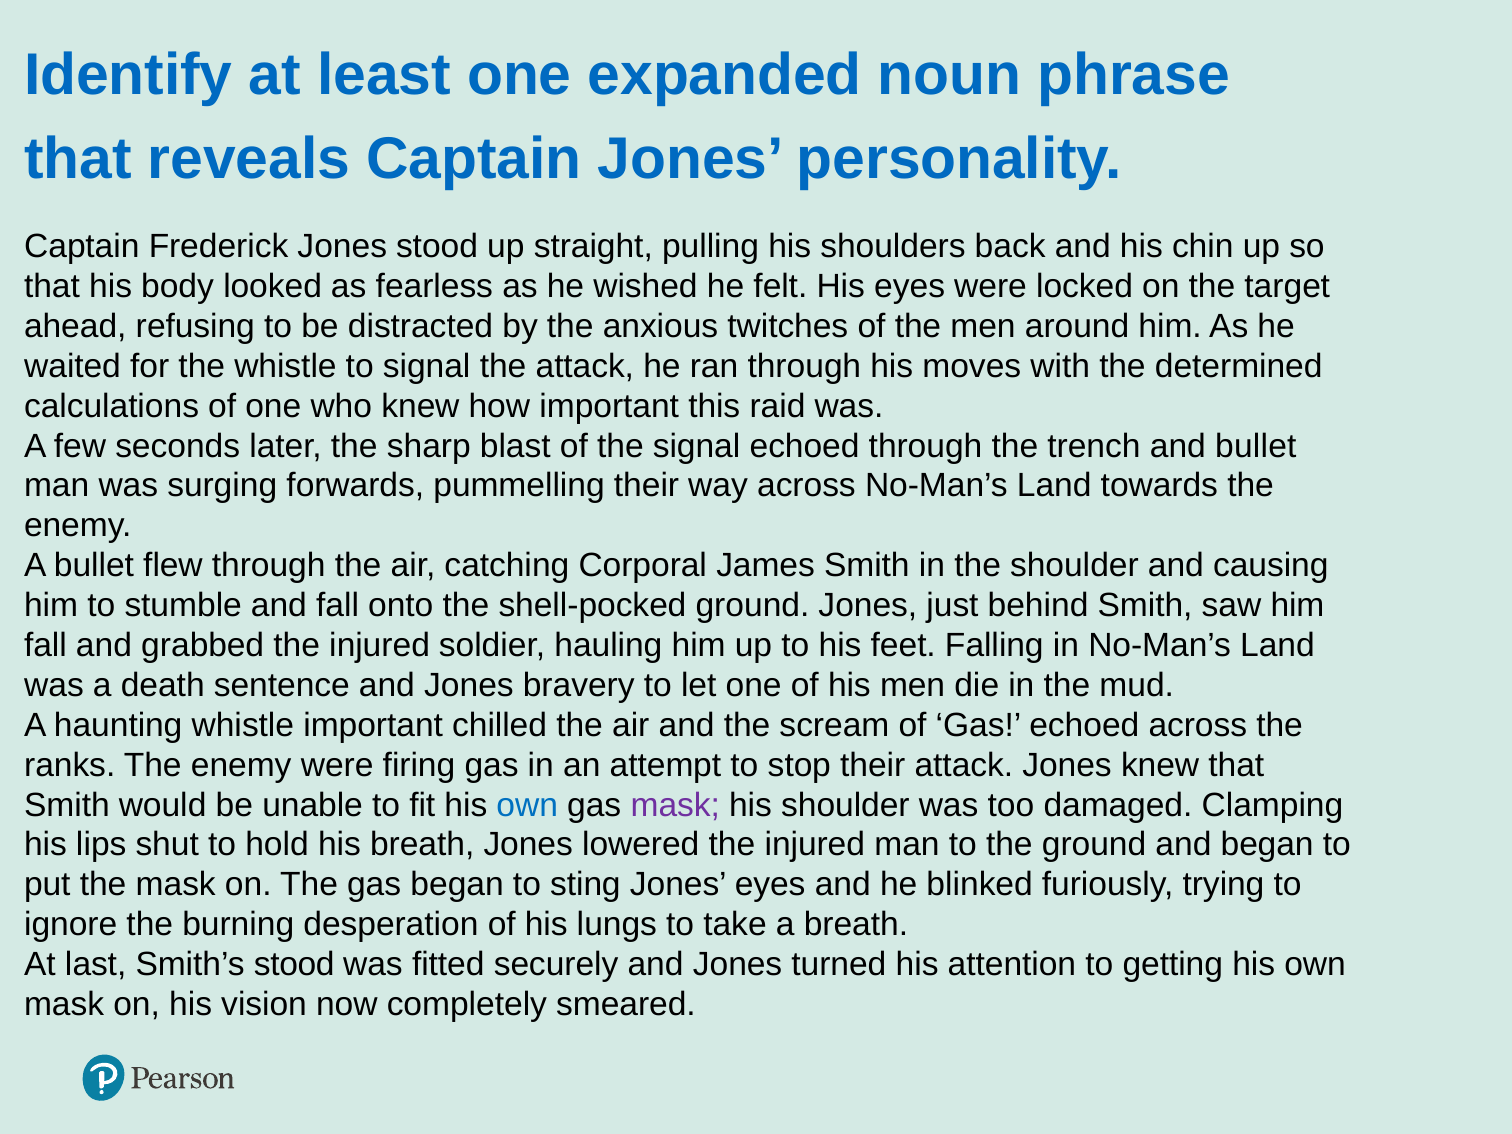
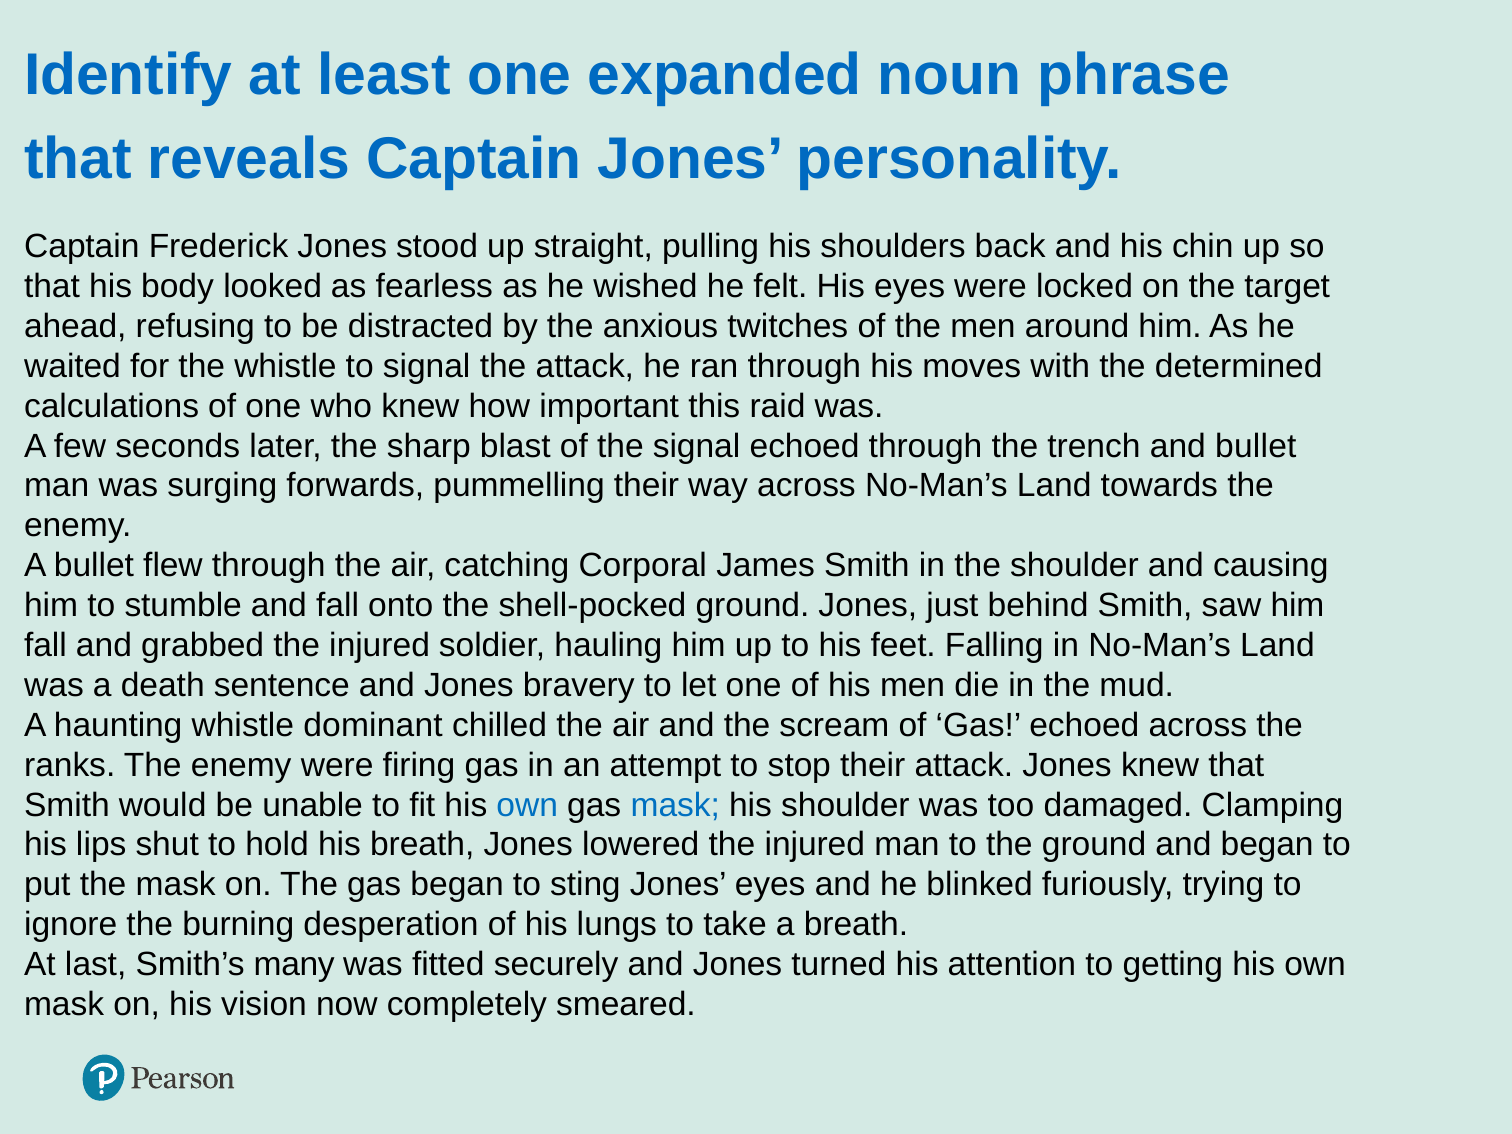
whistle important: important -> dominant
mask at (675, 805) colour: purple -> blue
Smith’s stood: stood -> many
